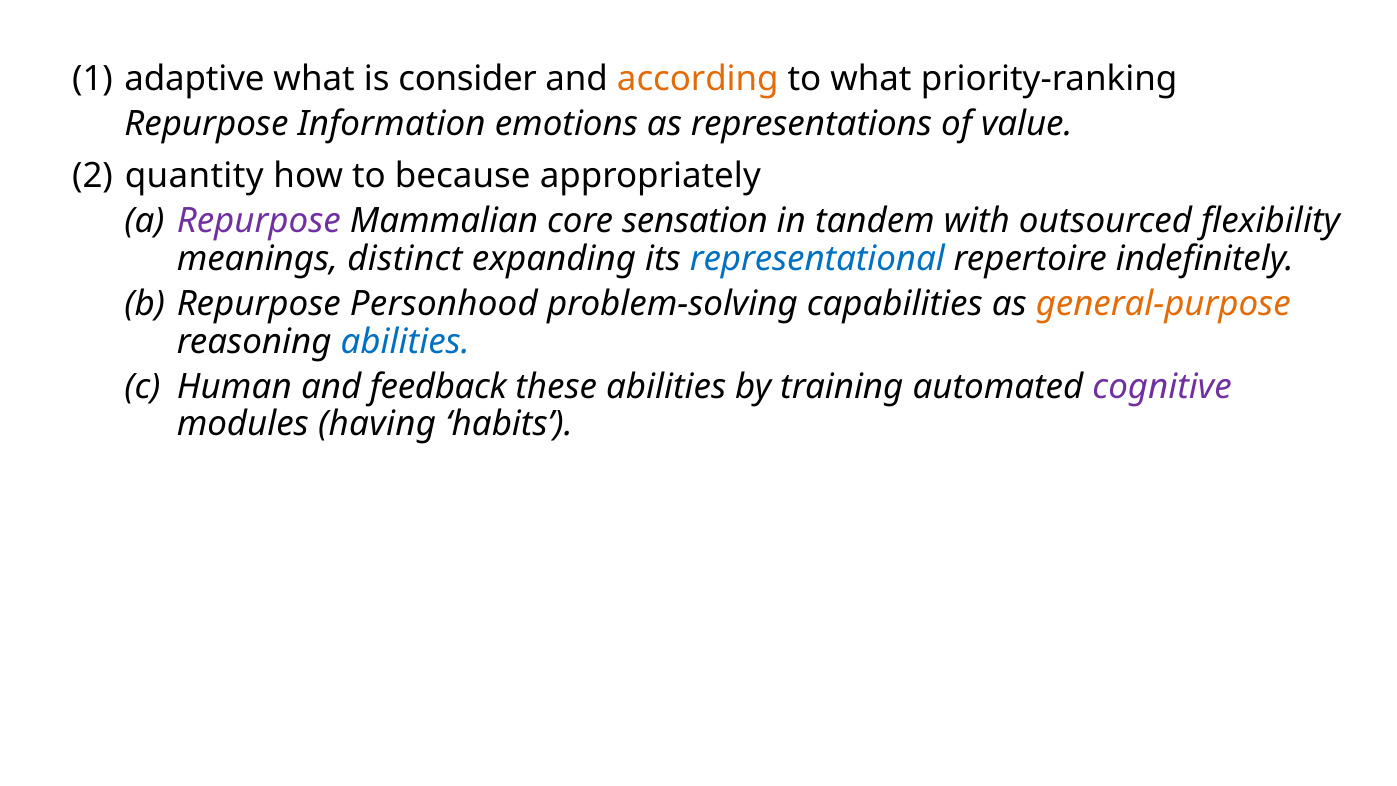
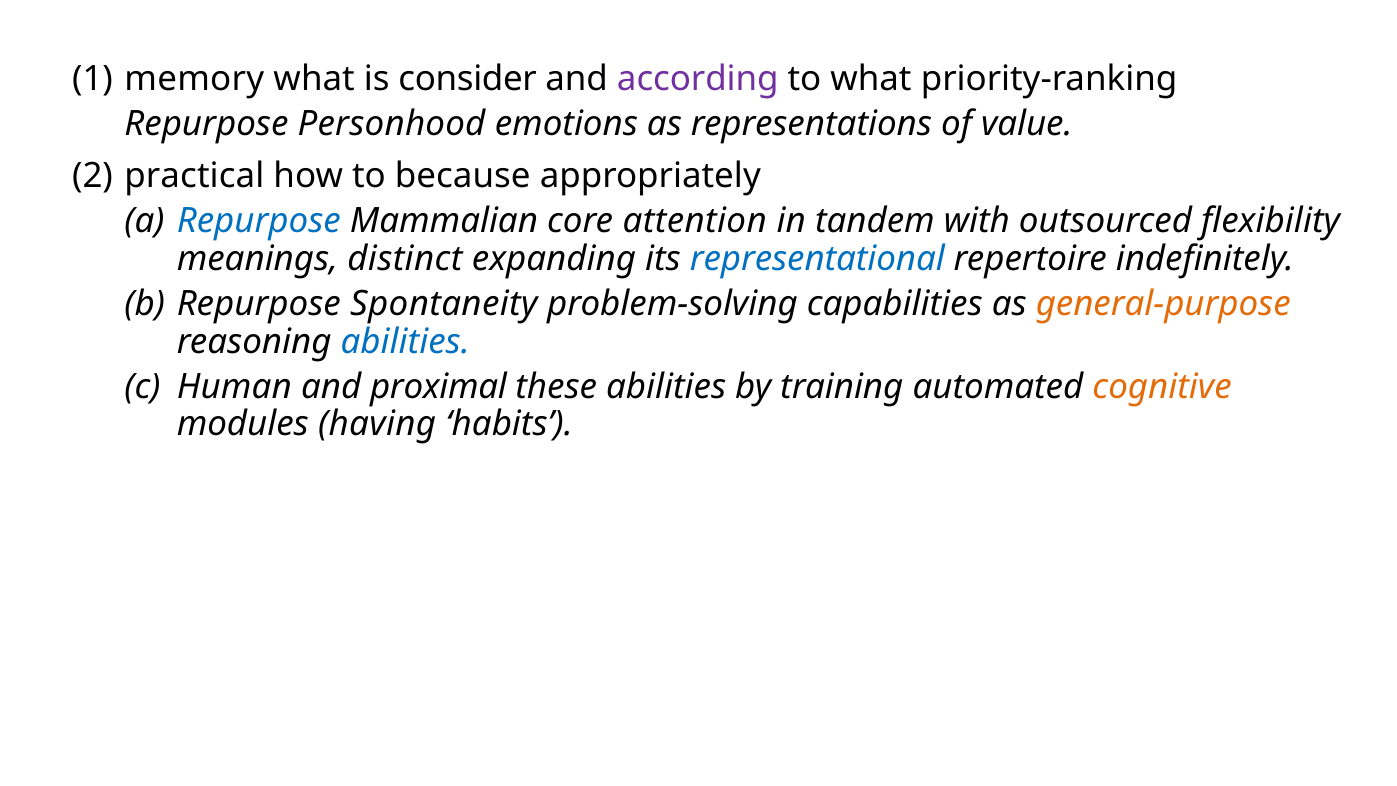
adaptive: adaptive -> memory
according colour: orange -> purple
Information: Information -> Personhood
quantity: quantity -> practical
Repurpose at (259, 221) colour: purple -> blue
sensation: sensation -> attention
Personhood: Personhood -> Spontaneity
feedback: feedback -> proximal
cognitive colour: purple -> orange
